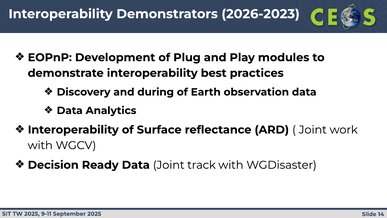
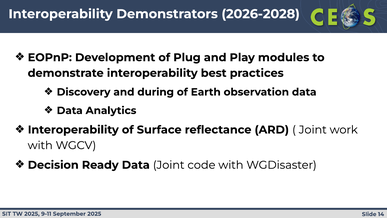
2026-2023: 2026-2023 -> 2026-2028
track: track -> code
